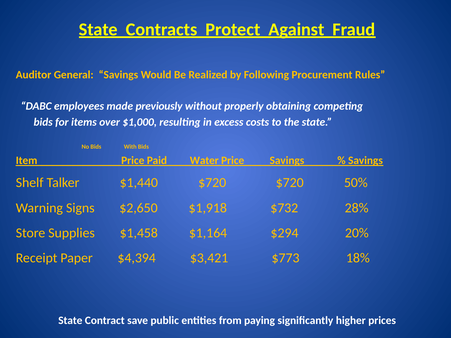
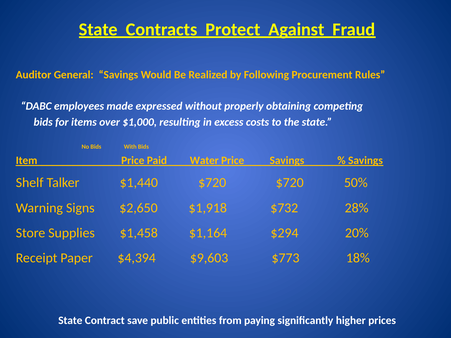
previously: previously -> expressed
$3,421: $3,421 -> $9,603
